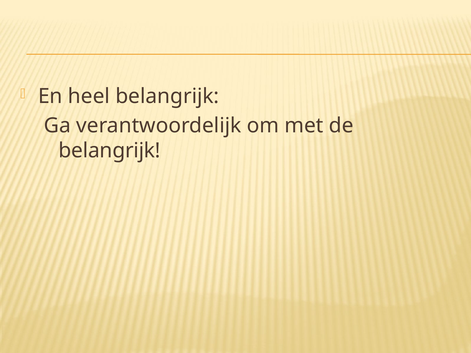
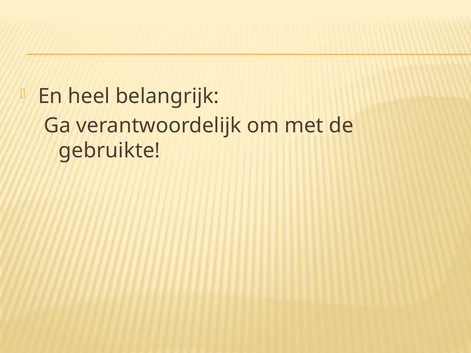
belangrijk at (110, 151): belangrijk -> gebruikte
